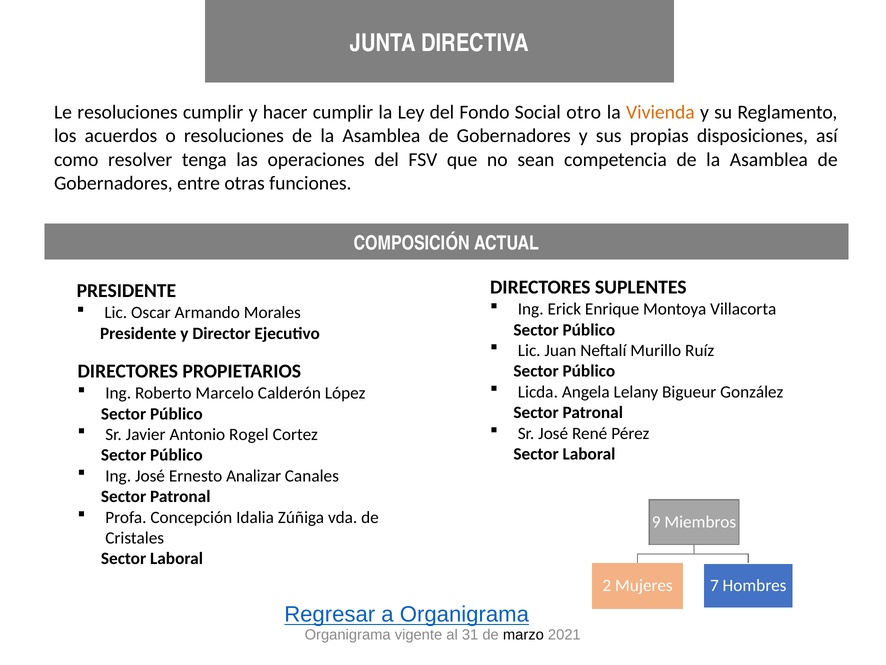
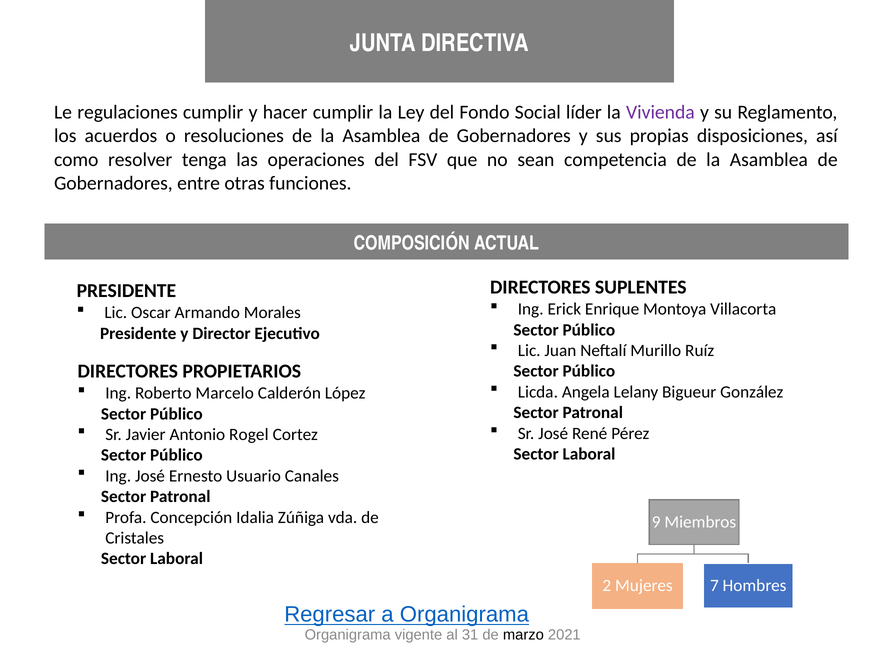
Le resoluciones: resoluciones -> regulaciones
otro: otro -> líder
Vivienda colour: orange -> purple
Analizar: Analizar -> Usuario
